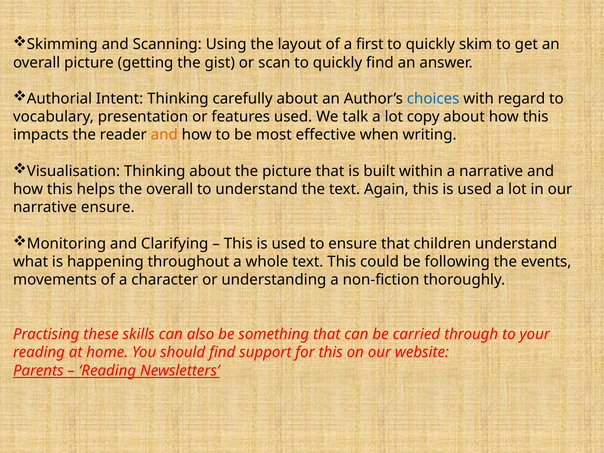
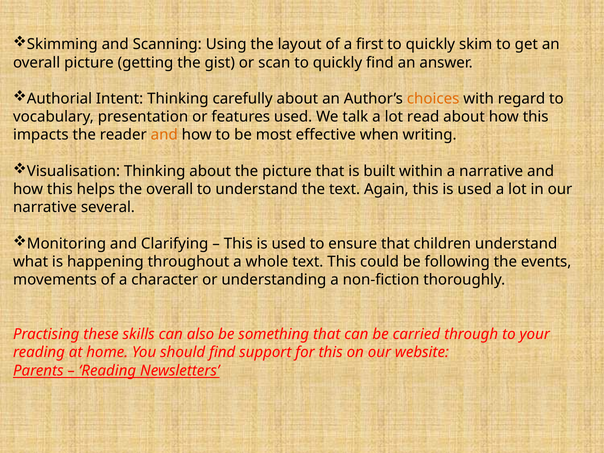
choices colour: blue -> orange
copy: copy -> read
narrative ensure: ensure -> several
